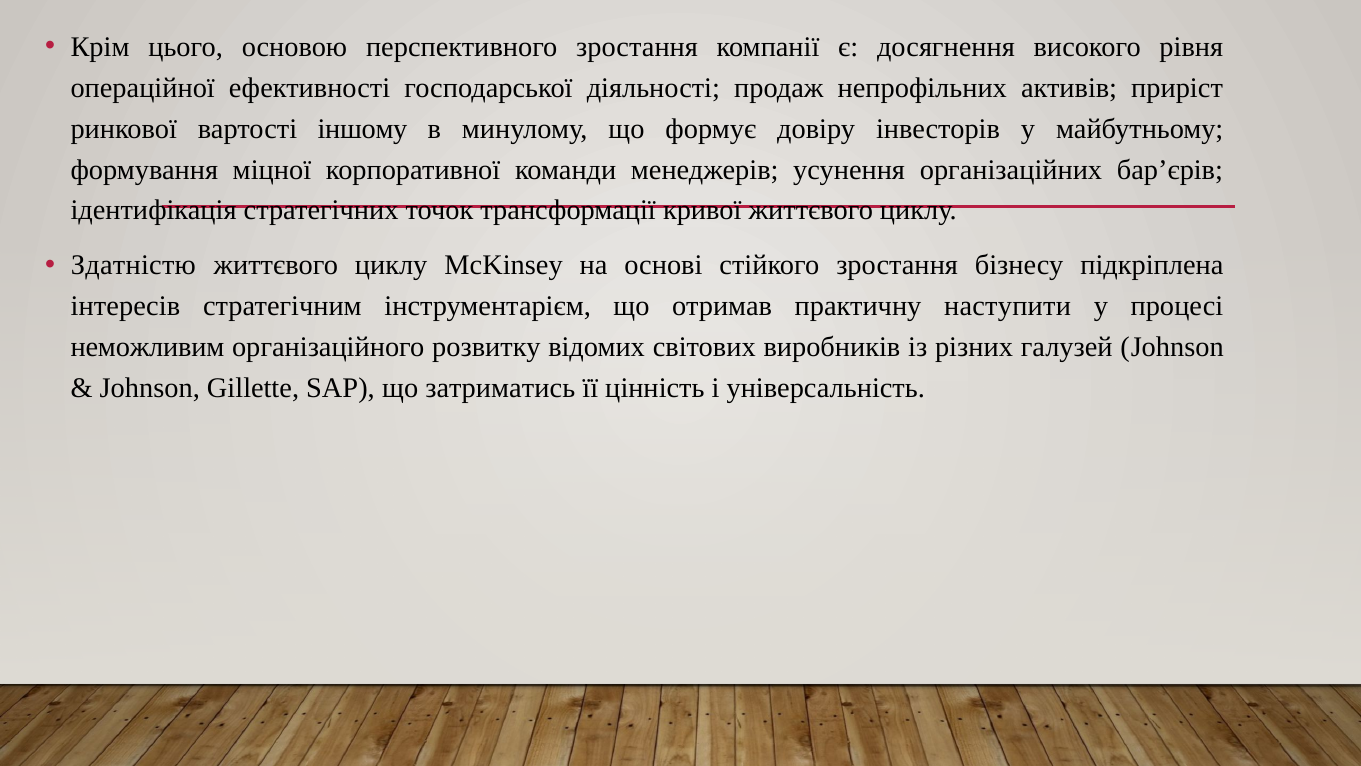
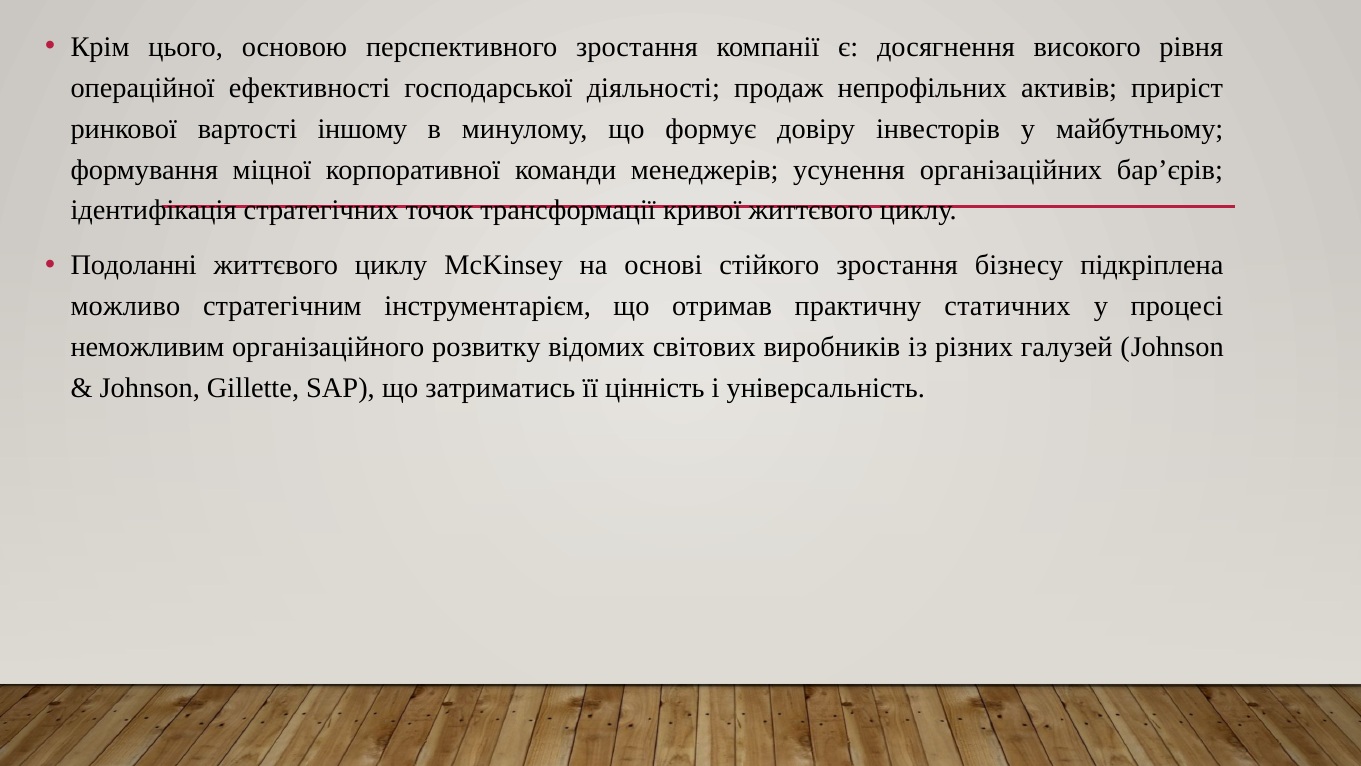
Здатністю: Здатністю -> Подоланні
інтересів: інтересів -> можливо
наступити: наступити -> статичних
